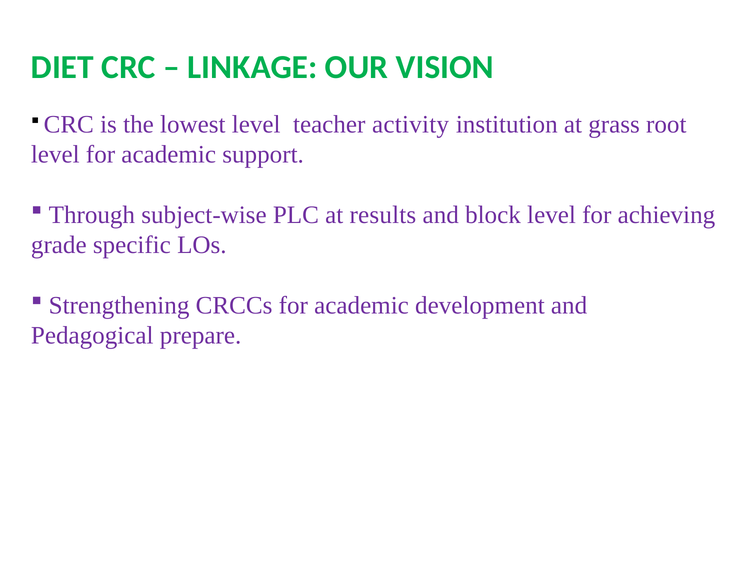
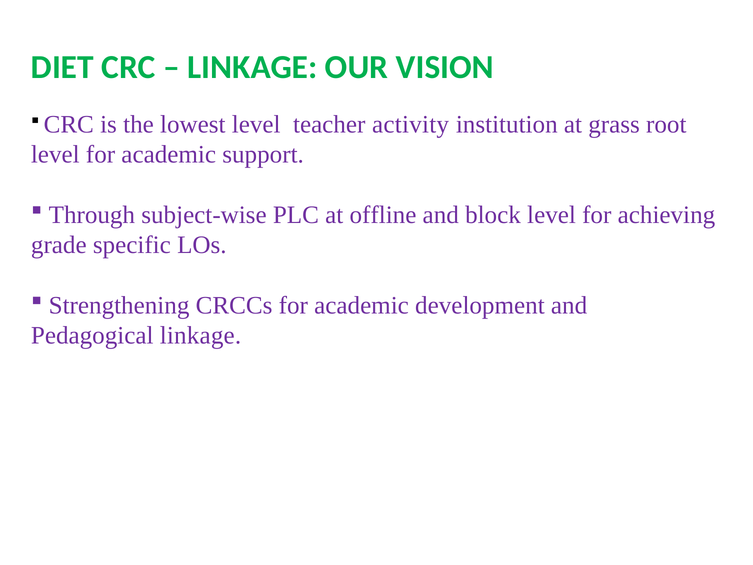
results: results -> offline
Pedagogical prepare: prepare -> linkage
